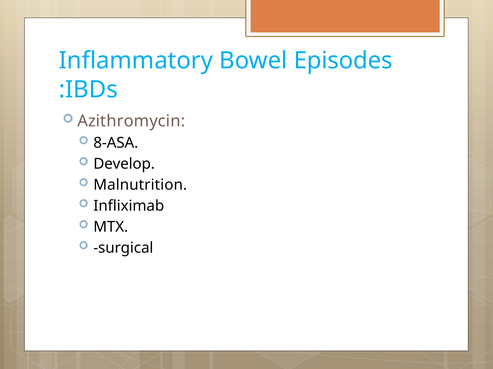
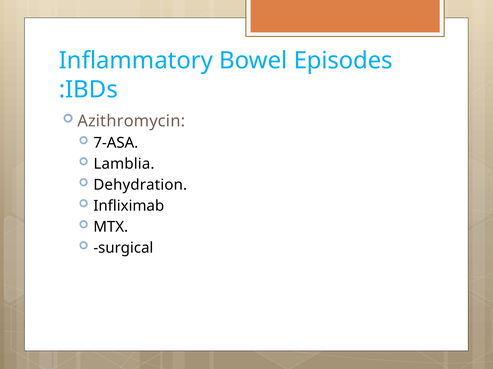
8-ASA: 8-ASA -> 7-ASA
Develop: Develop -> Lamblia
Malnutrition: Malnutrition -> Dehydration
